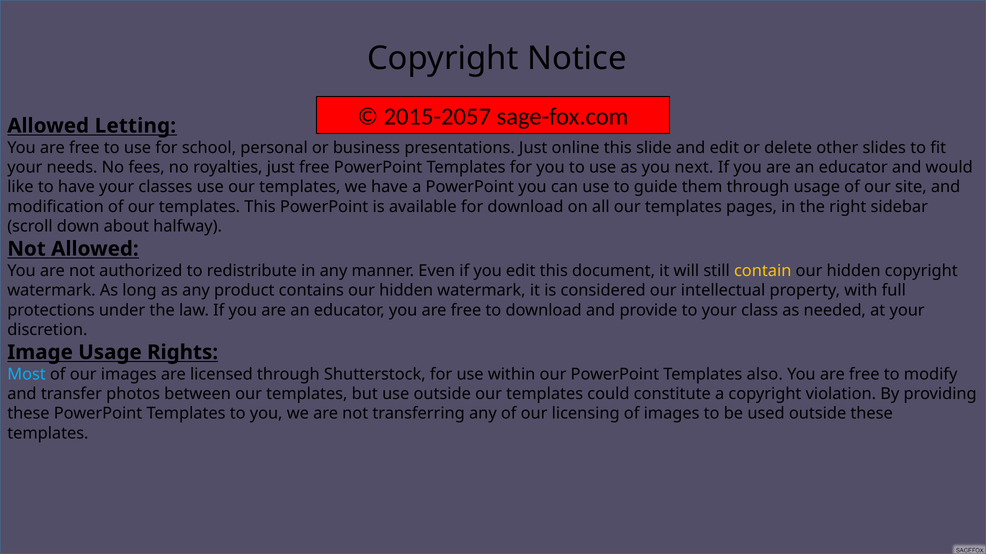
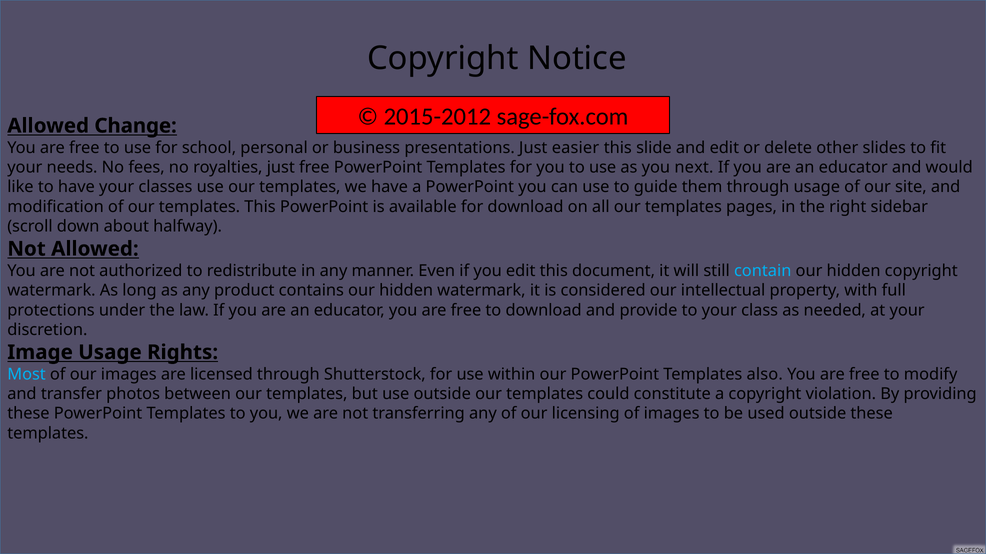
2015-2057: 2015-2057 -> 2015-2012
Letting: Letting -> Change
online: online -> easier
contain colour: yellow -> light blue
